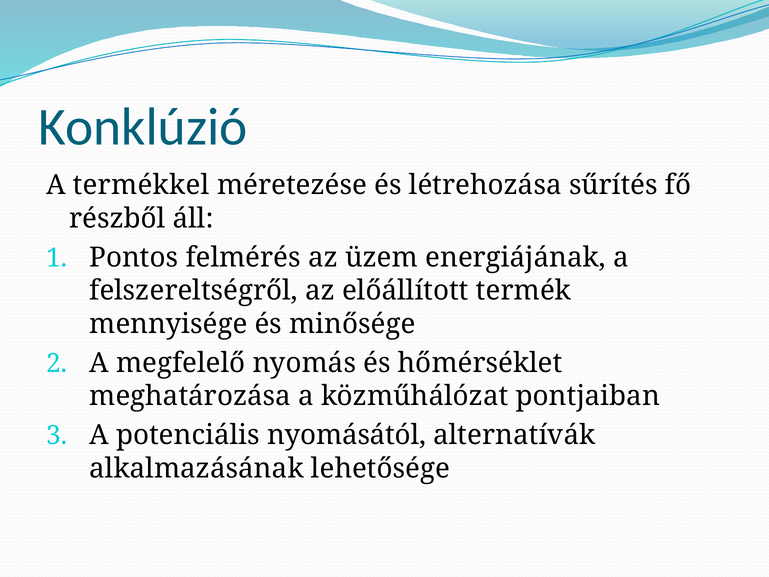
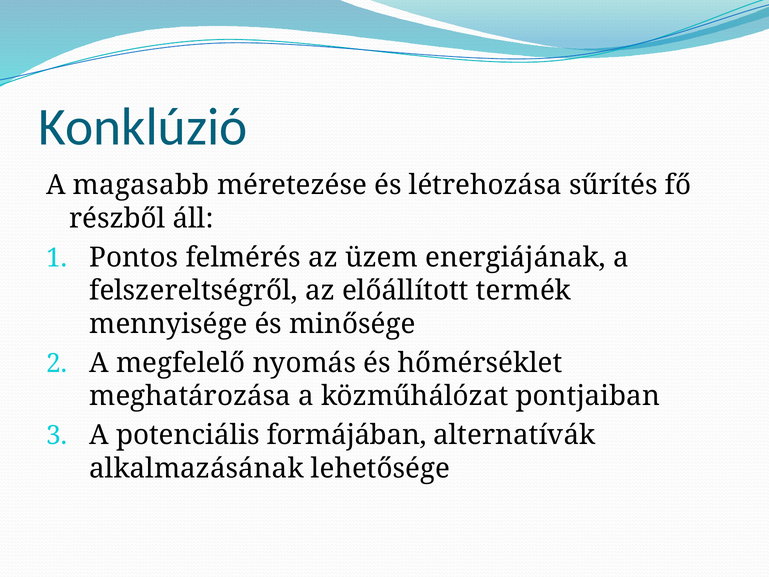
termékkel: termékkel -> magasabb
nyomásától: nyomásától -> formájában
